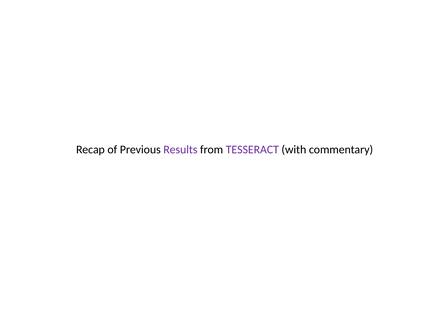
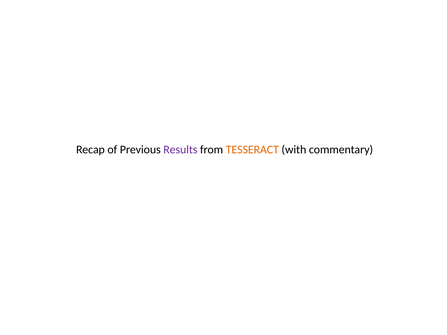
TESSERACT colour: purple -> orange
